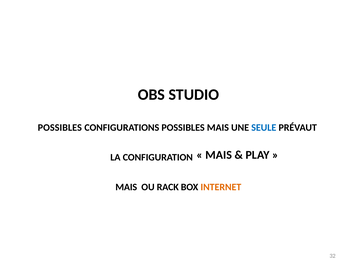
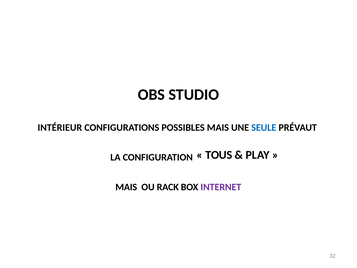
POSSIBLES at (60, 127): POSSIBLES -> INTÉRIEUR
MAIS at (219, 155): MAIS -> TOUS
INTERNET colour: orange -> purple
